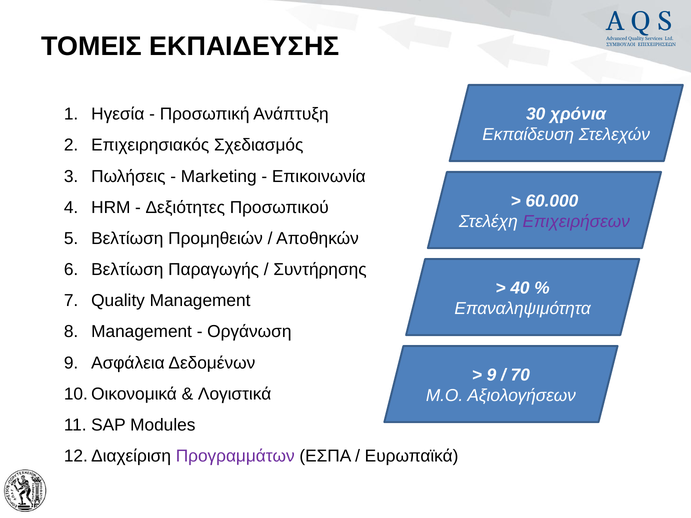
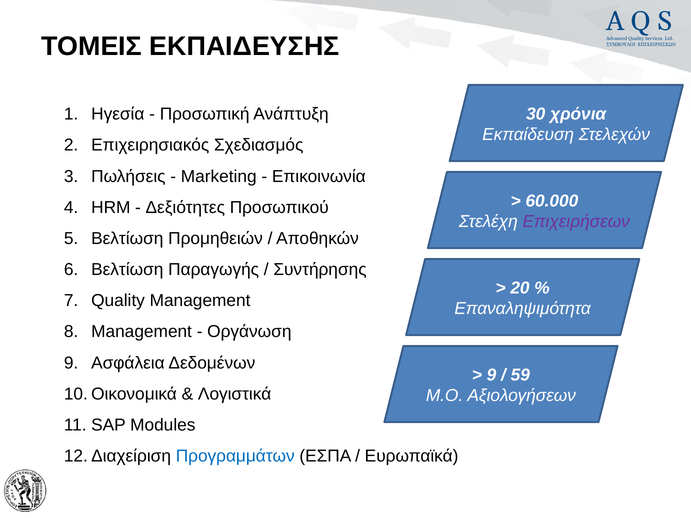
40: 40 -> 20
70: 70 -> 59
Προγραμμάτων colour: purple -> blue
